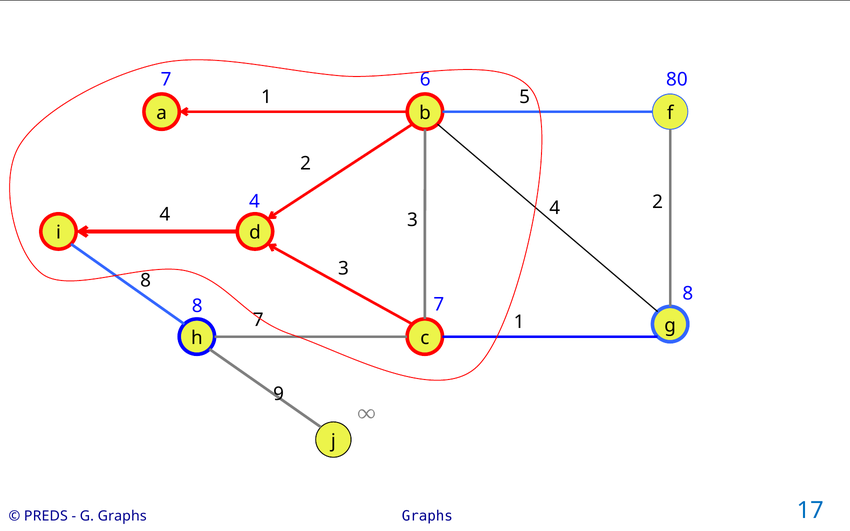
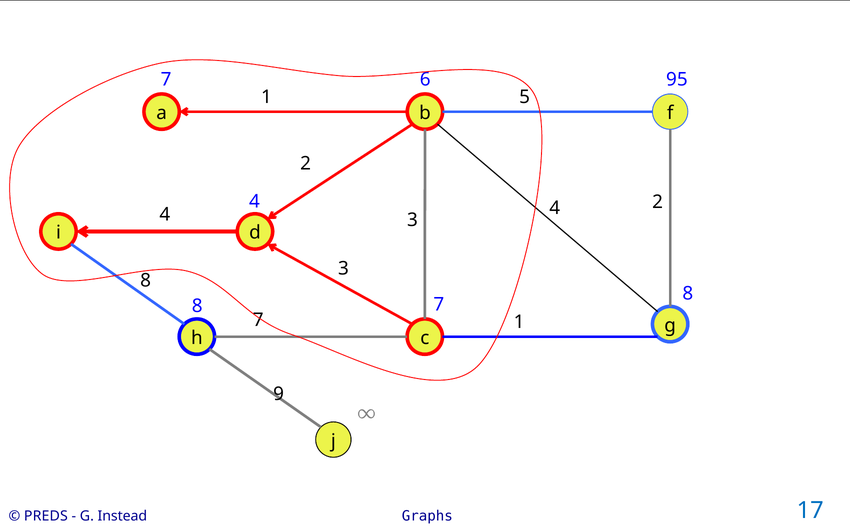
80: 80 -> 95
G Graphs: Graphs -> Instead
